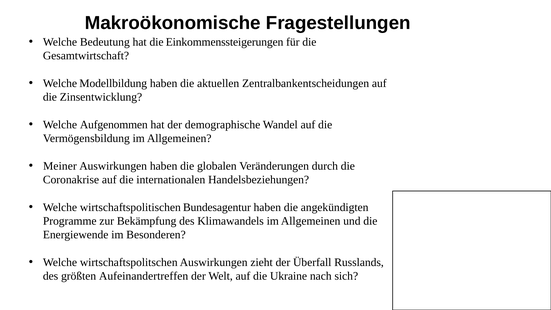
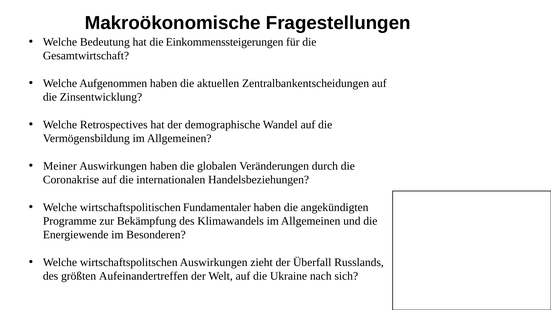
Modellbildung: Modellbildung -> Aufgenommen
Aufgenommen: Aufgenommen -> Retrospectives
Bundesagentur: Bundesagentur -> Fundamentaler
